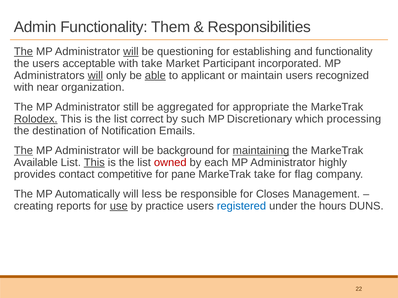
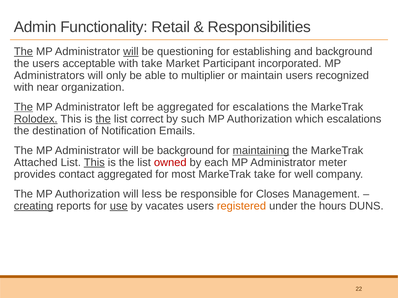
Them: Them -> Retail
and functionality: functionality -> background
will at (95, 76) underline: present -> none
able underline: present -> none
applicant: applicant -> multiplier
The at (23, 107) underline: none -> present
still: still -> left
for appropriate: appropriate -> escalations
the at (103, 119) underline: none -> present
Discretionary at (260, 119): Discretionary -> Authorization
which processing: processing -> escalations
The at (23, 151) underline: present -> none
Available: Available -> Attached
highly: highly -> meter
contact competitive: competitive -> aggregated
pane: pane -> most
flag: flag -> well
The MP Automatically: Automatically -> Authorization
creating underline: none -> present
practice: practice -> vacates
registered colour: blue -> orange
